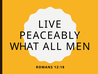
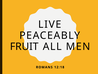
WHAT: WHAT -> FRUIT
